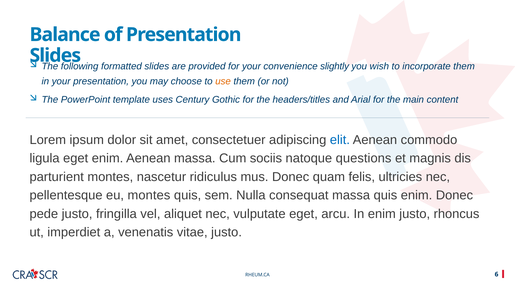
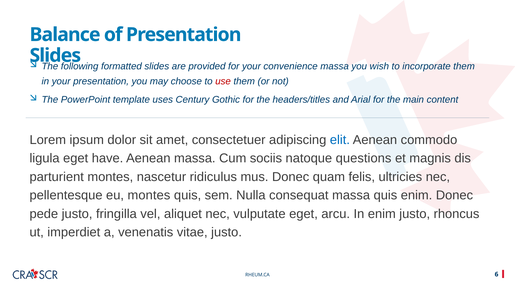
convenience slightly: slightly -> massa
use colour: orange -> red
eget enim: enim -> have
